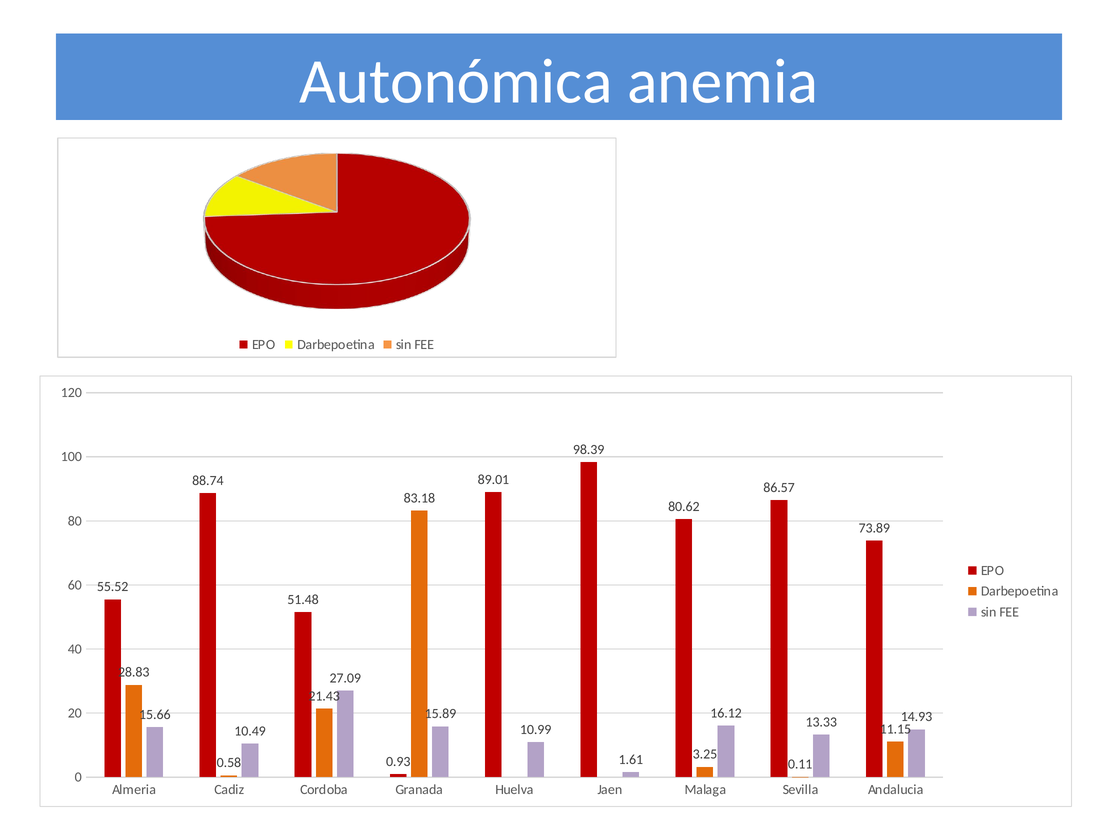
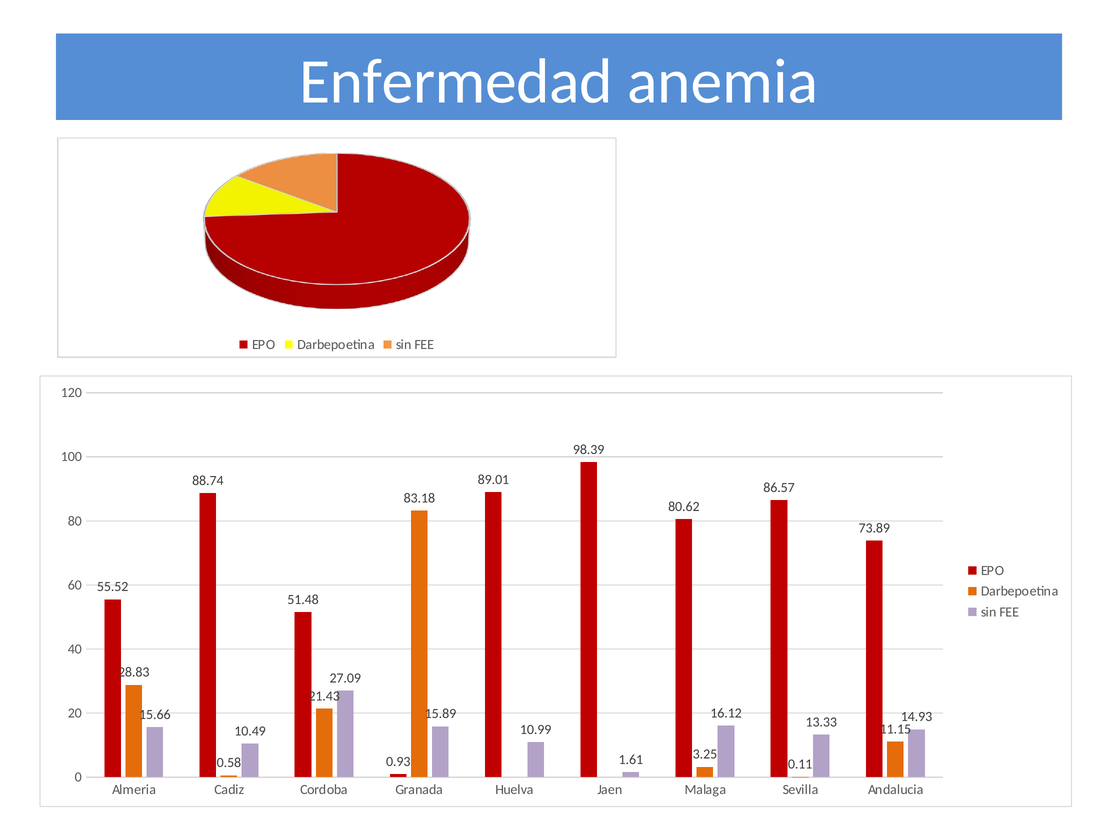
Autonómica: Autonómica -> Enfermedad
